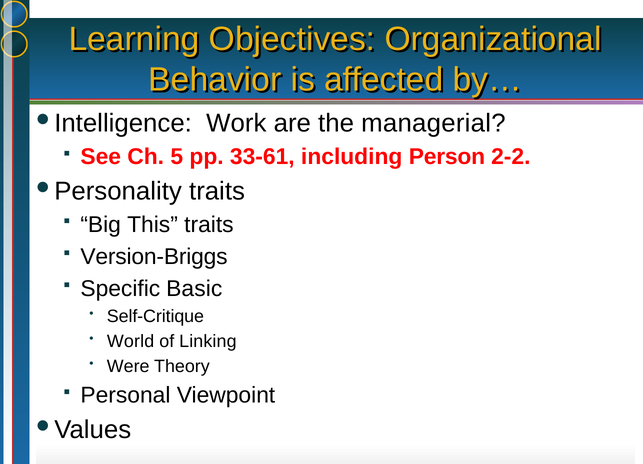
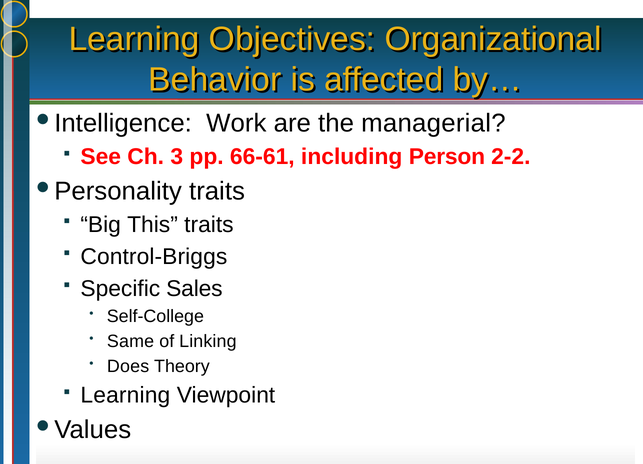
5: 5 -> 3
33-61: 33-61 -> 66-61
Version-Briggs: Version-Briggs -> Control-Briggs
Basic: Basic -> Sales
Self-Critique: Self-Critique -> Self-College
World: World -> Same
Were: Were -> Does
Personal at (125, 396): Personal -> Learning
